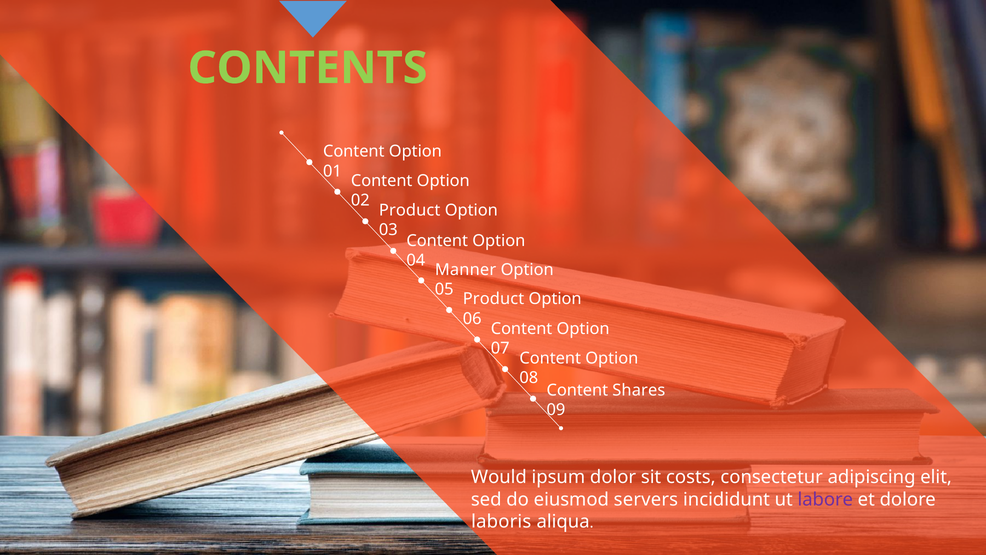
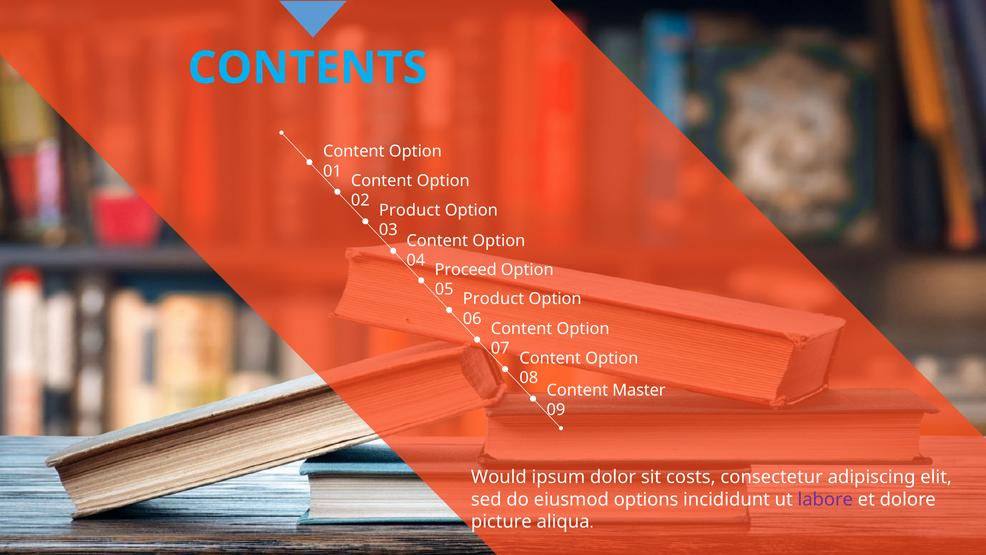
CONTENTS colour: light green -> light blue
Manner: Manner -> Proceed
Shares: Shares -> Master
servers: servers -> options
laboris: laboris -> picture
